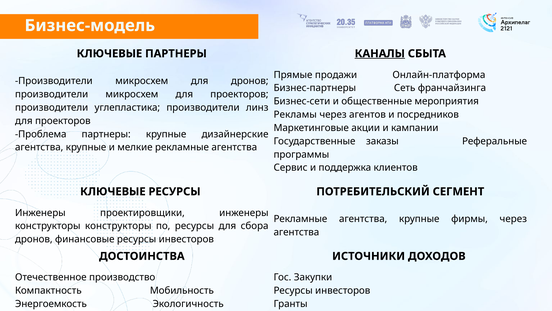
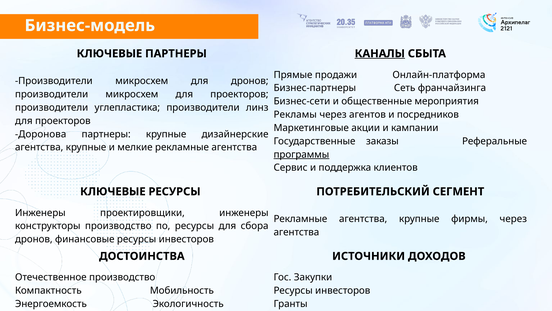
Проблема: Проблема -> Доронова
программы underline: none -> present
конструкторы конструкторы: конструкторы -> производство
